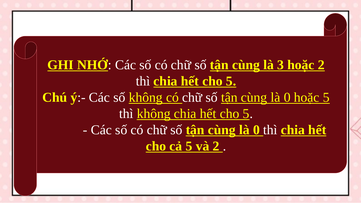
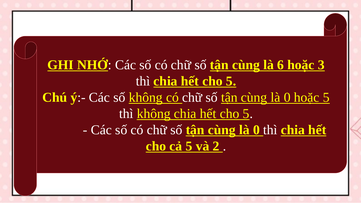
3: 3 -> 6
hoặc 2: 2 -> 3
